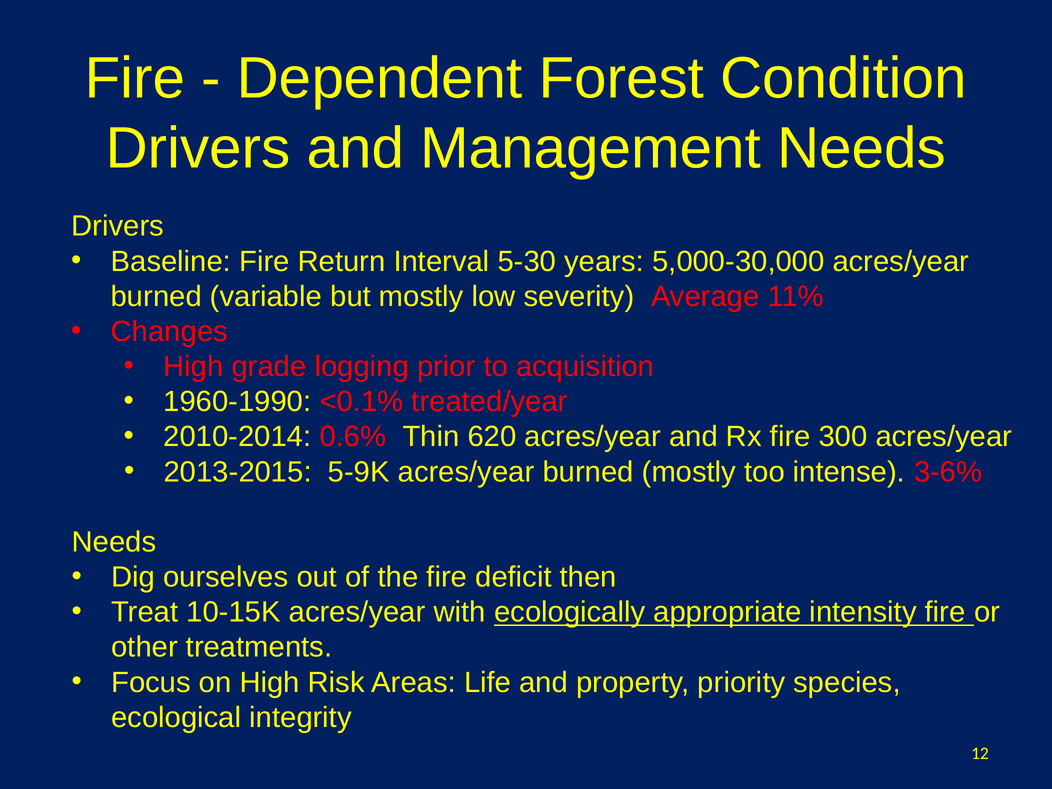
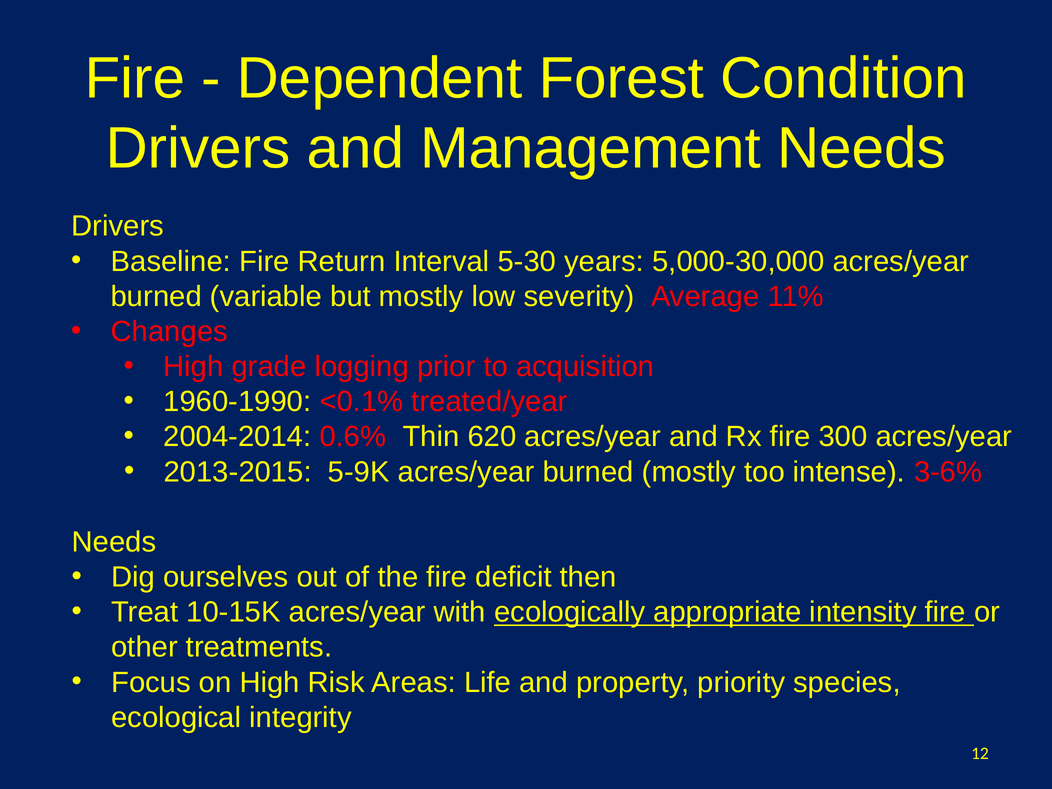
2010-2014: 2010-2014 -> 2004-2014
